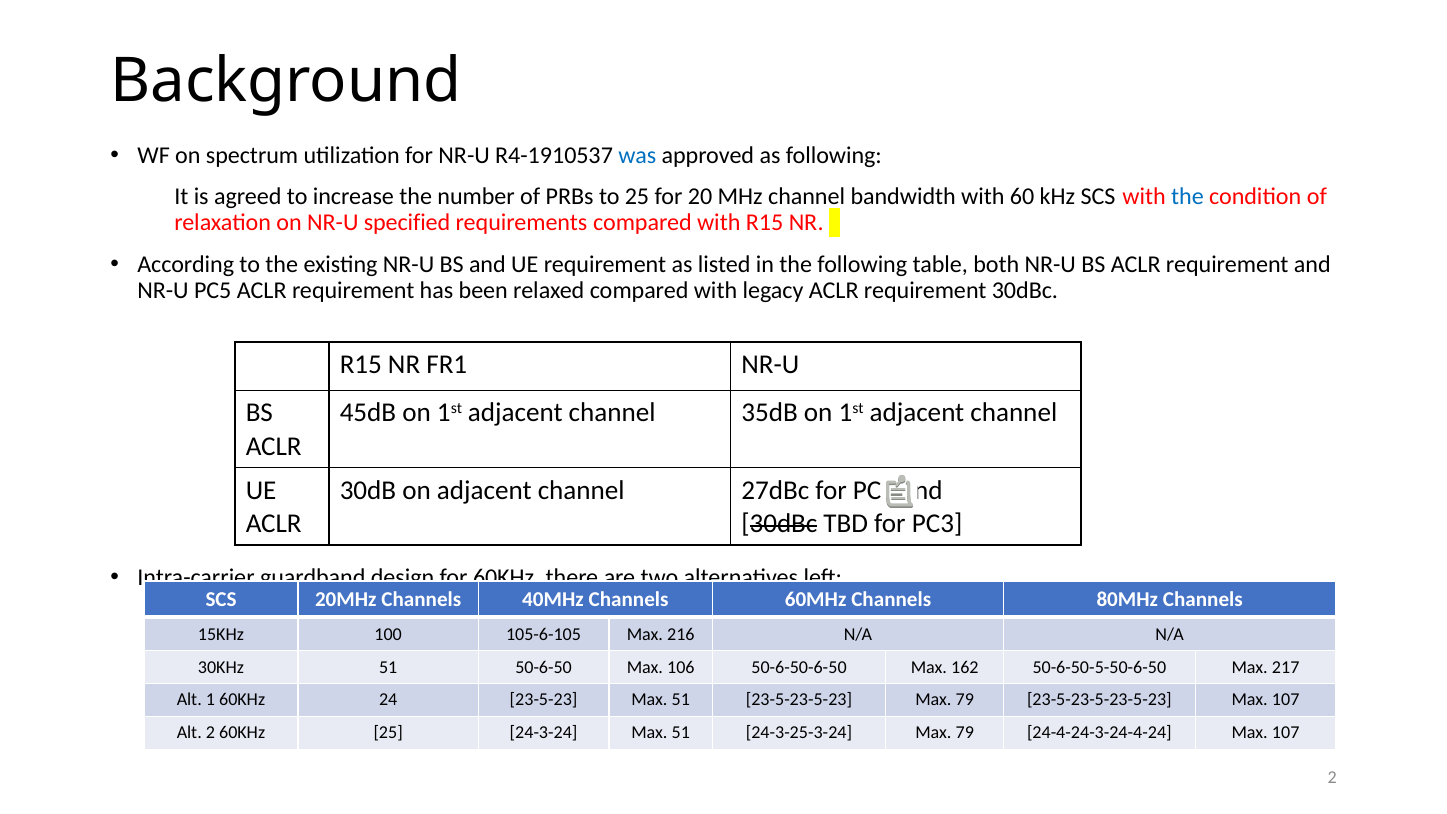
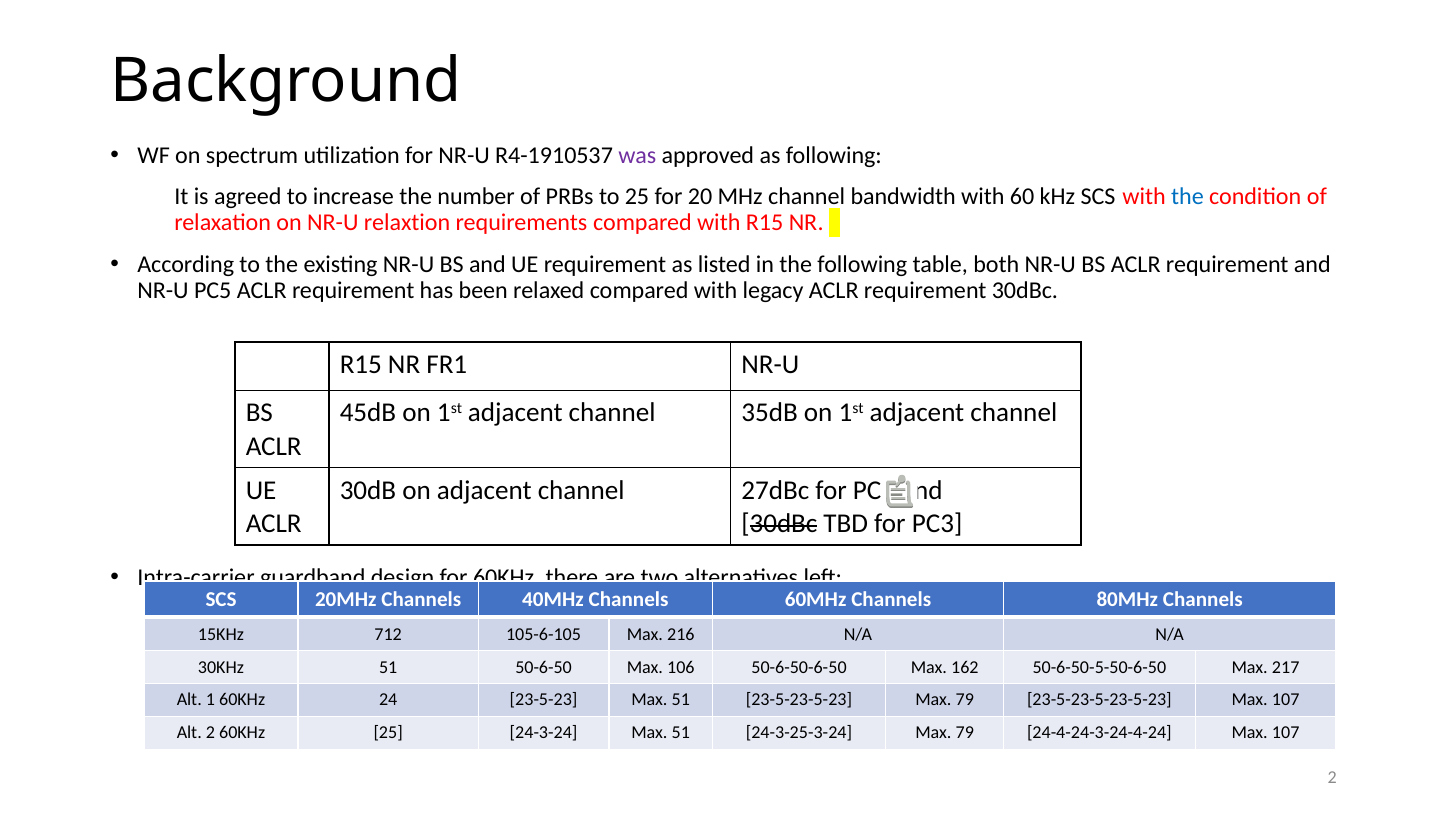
was colour: blue -> purple
specified: specified -> relaxtion
100: 100 -> 712
